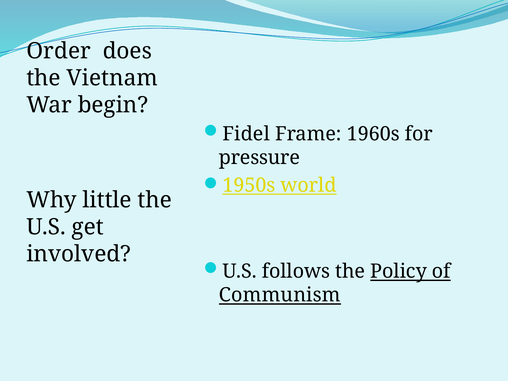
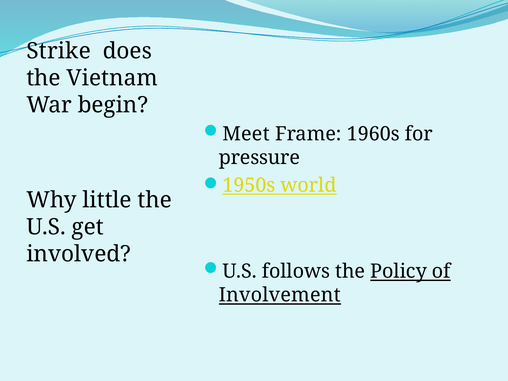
Order: Order -> Strike
Fidel: Fidel -> Meet
Communism: Communism -> Involvement
